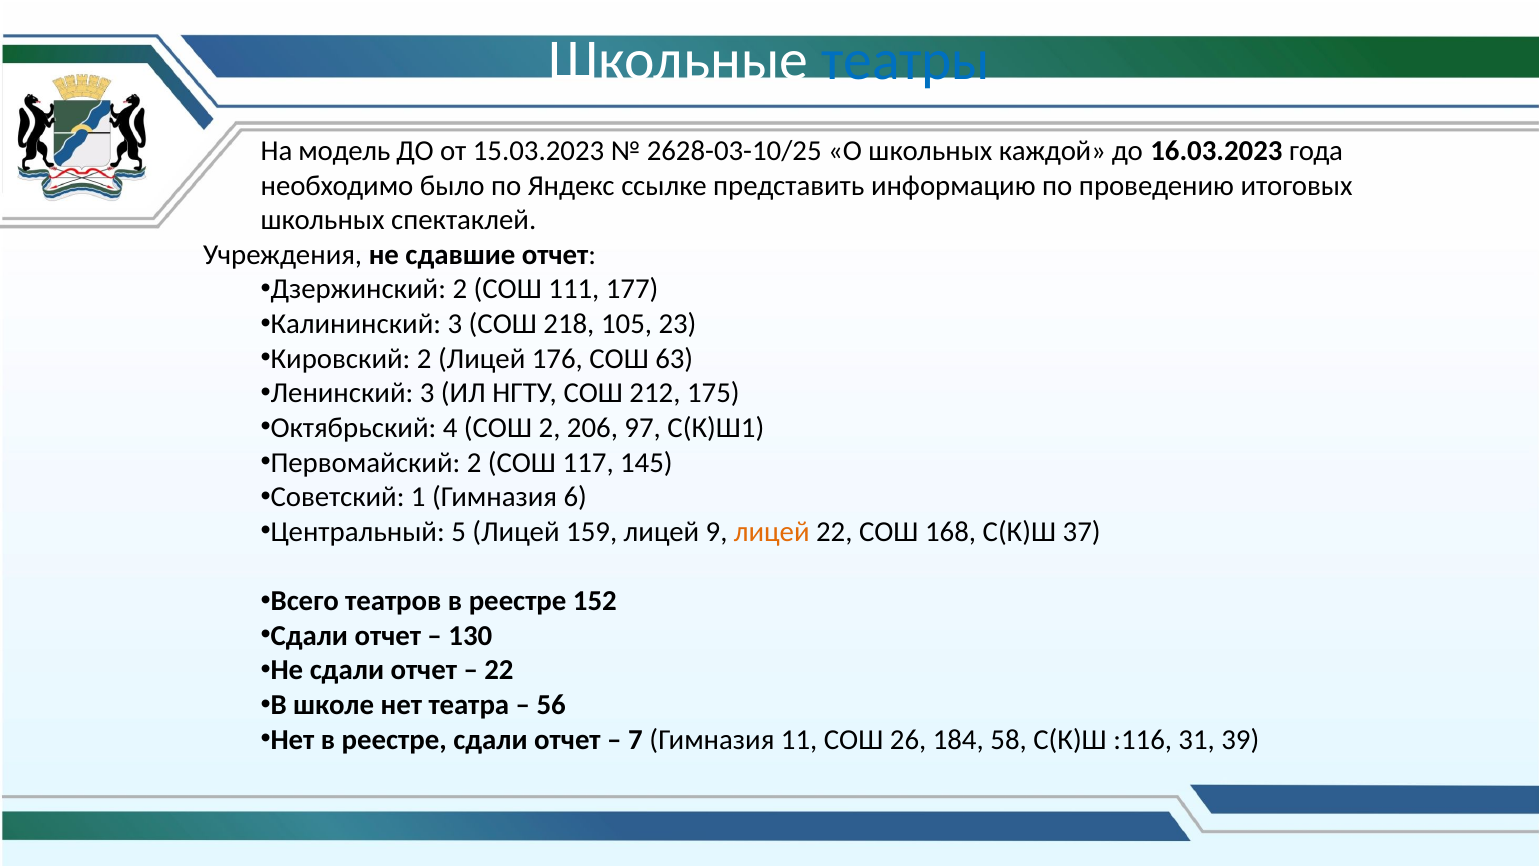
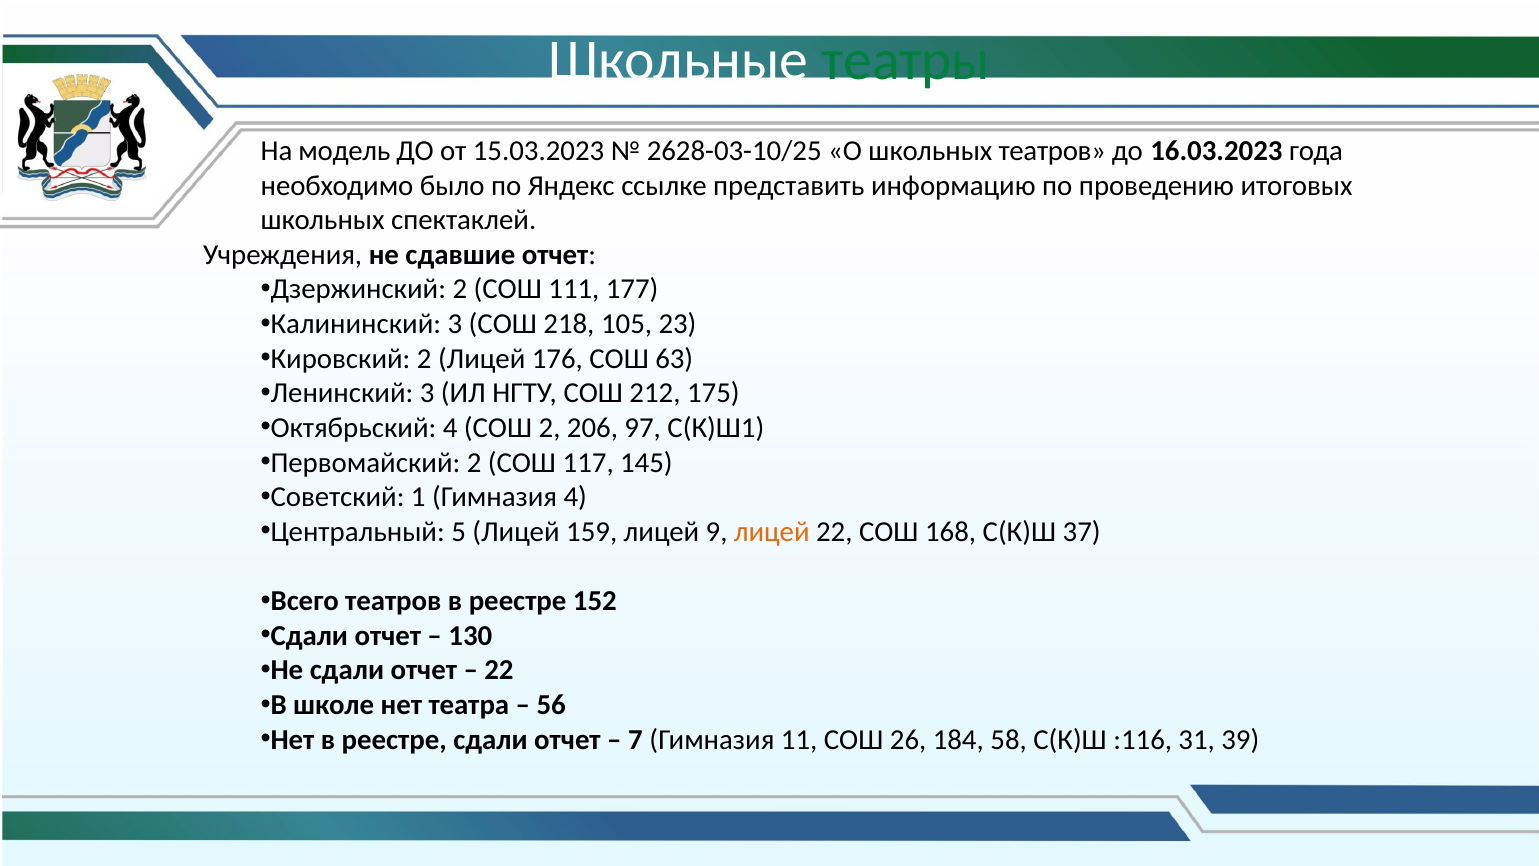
театры colour: blue -> green
школьных каждой: каждой -> театров
Гимназия 6: 6 -> 4
